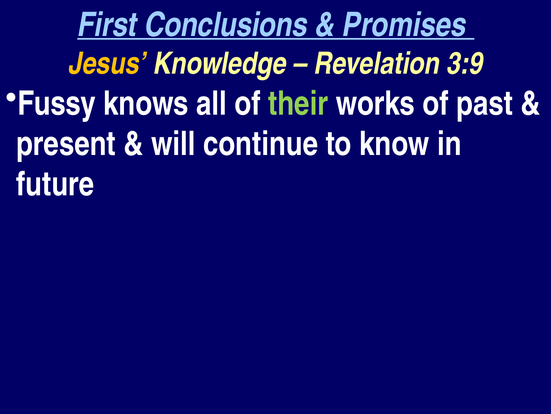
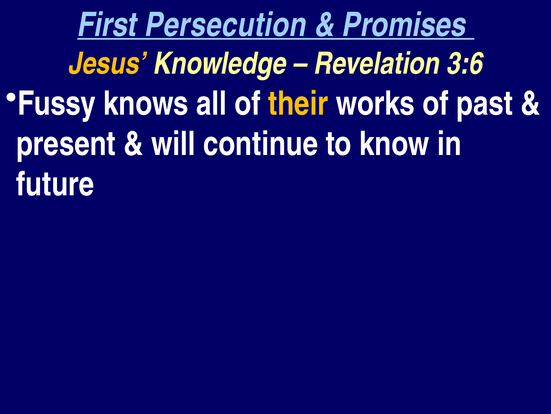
Conclusions: Conclusions -> Persecution
3:9: 3:9 -> 3:6
their colour: light green -> yellow
